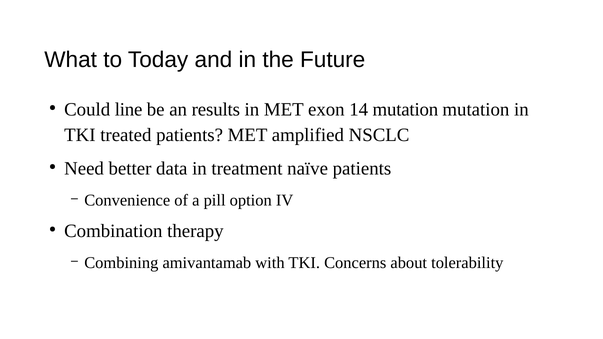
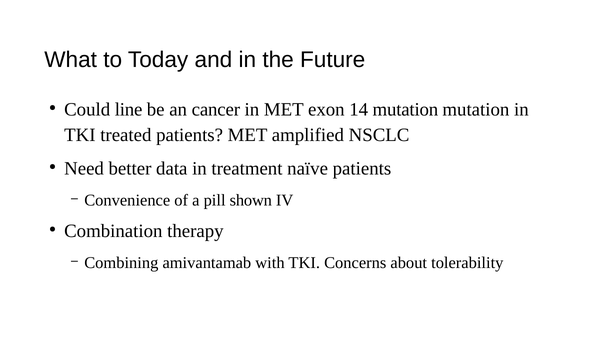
results: results -> cancer
option: option -> shown
